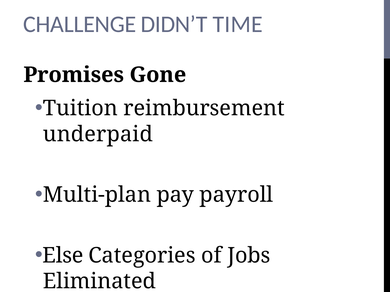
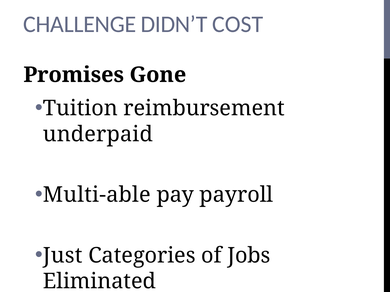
TIME: TIME -> COST
Multi-plan: Multi-plan -> Multi-able
Else: Else -> Just
